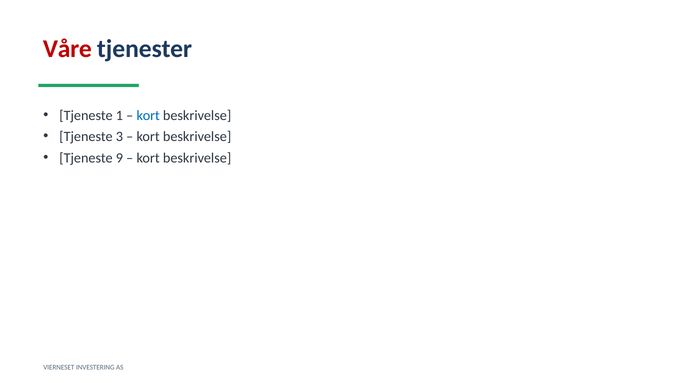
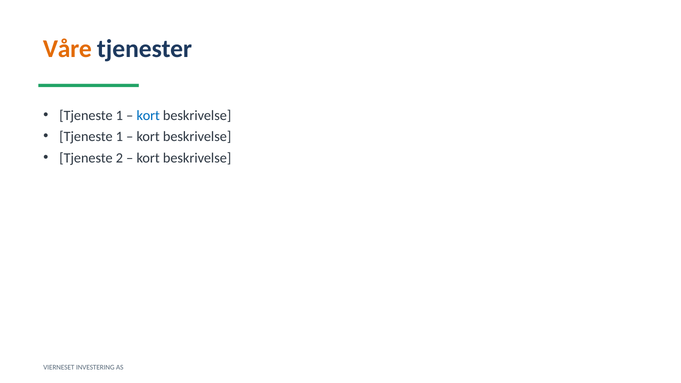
Våre colour: red -> orange
3 at (119, 137): 3 -> 1
9: 9 -> 2
